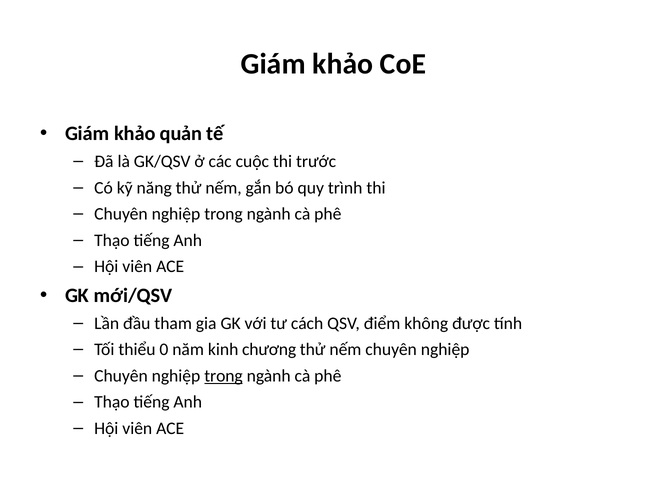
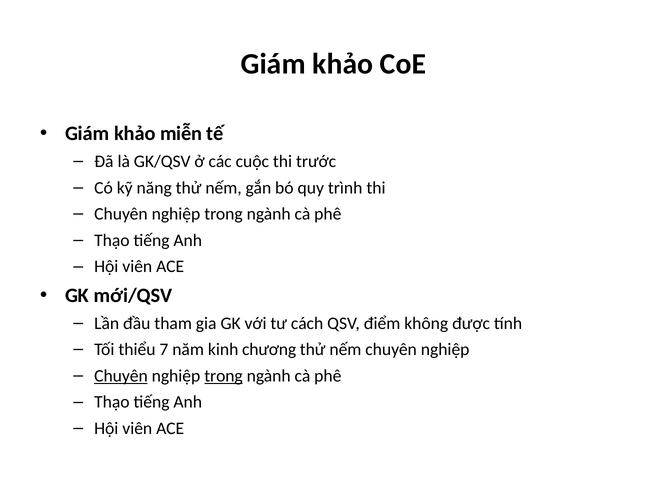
quản: quản -> miễn
0: 0 -> 7
Chuyên at (121, 376) underline: none -> present
